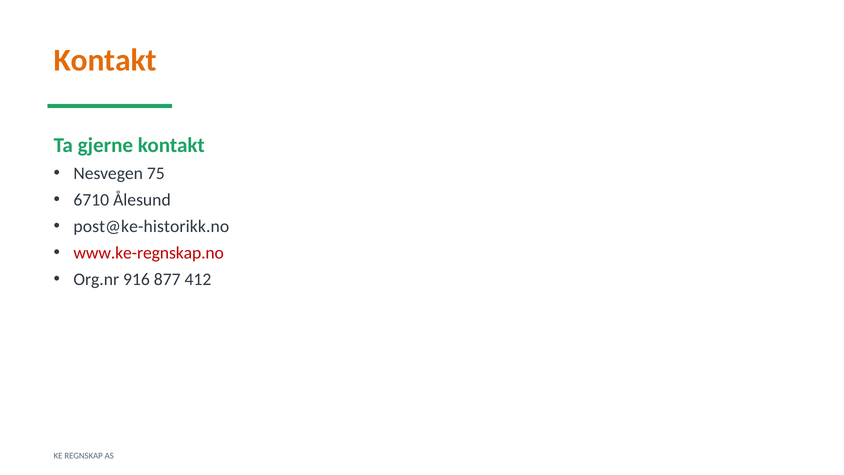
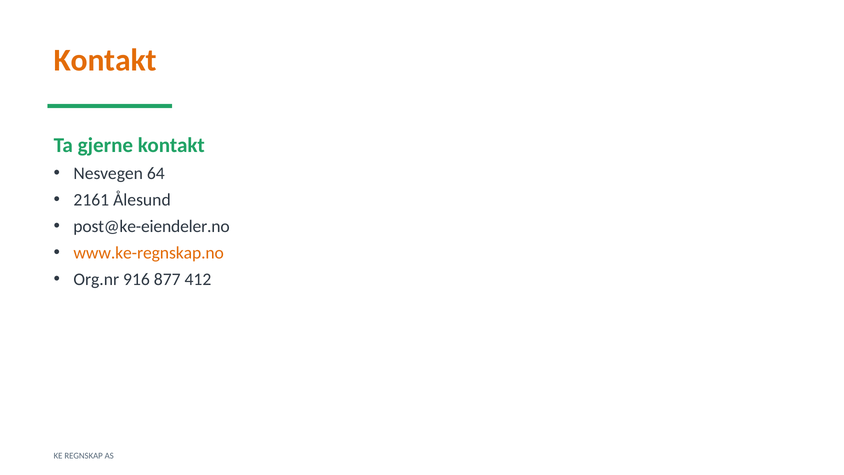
75: 75 -> 64
6710: 6710 -> 2161
post@ke-historikk.no: post@ke-historikk.no -> post@ke-eiendeler.no
www.ke-regnskap.no colour: red -> orange
